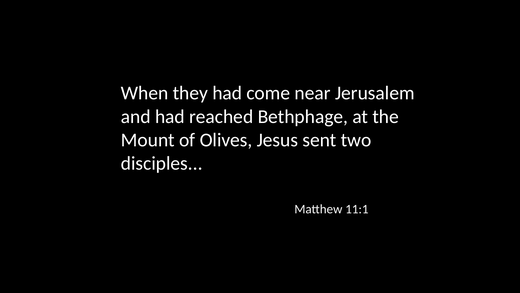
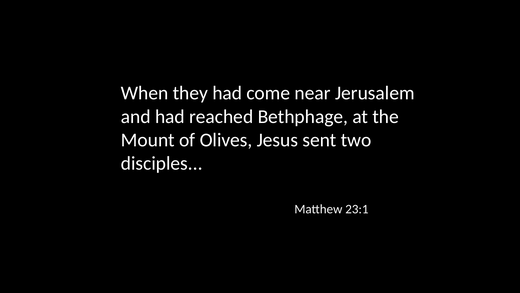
11:1: 11:1 -> 23:1
